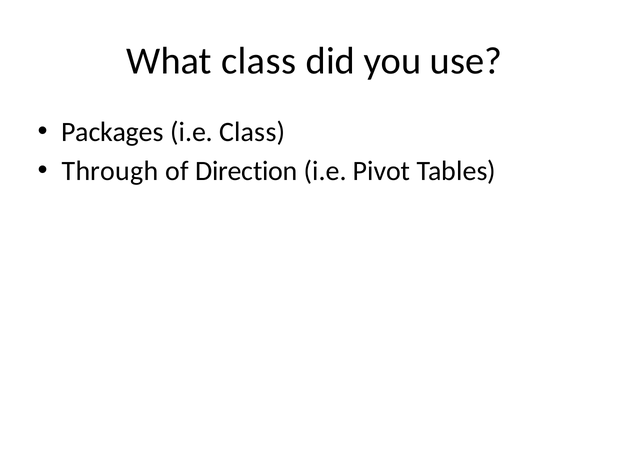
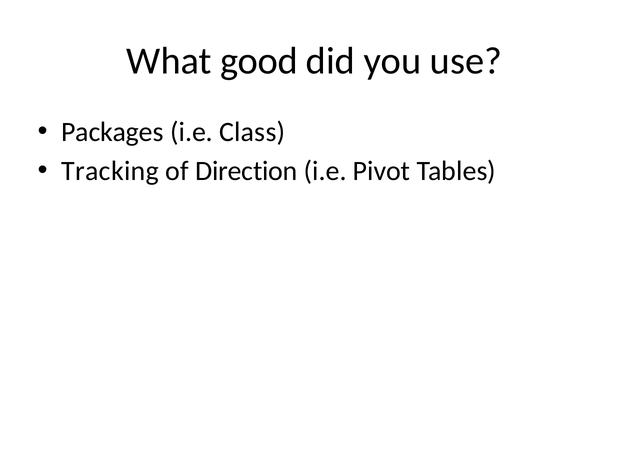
What class: class -> good
Through: Through -> Tracking
